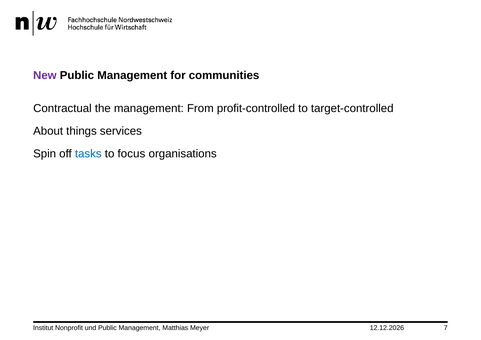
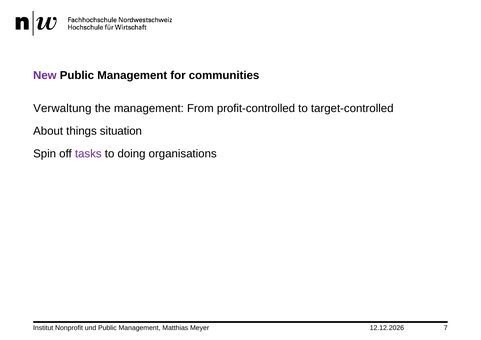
Contractual: Contractual -> Verwaltung
services: services -> situation
tasks colour: blue -> purple
focus: focus -> doing
